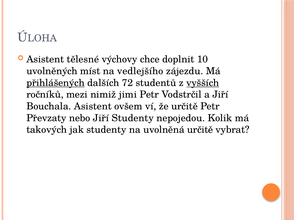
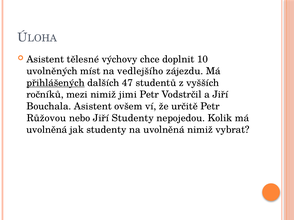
72: 72 -> 47
vyšších underline: present -> none
Převzaty: Převzaty -> Růžovou
takových at (47, 130): takových -> uvolněná
uvolněná určitě: určitě -> nimiž
